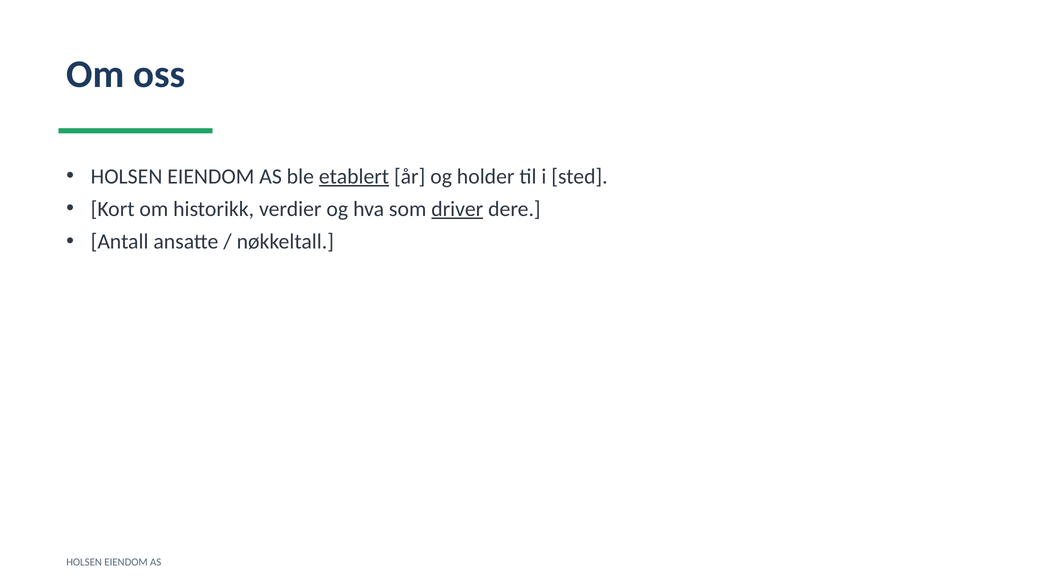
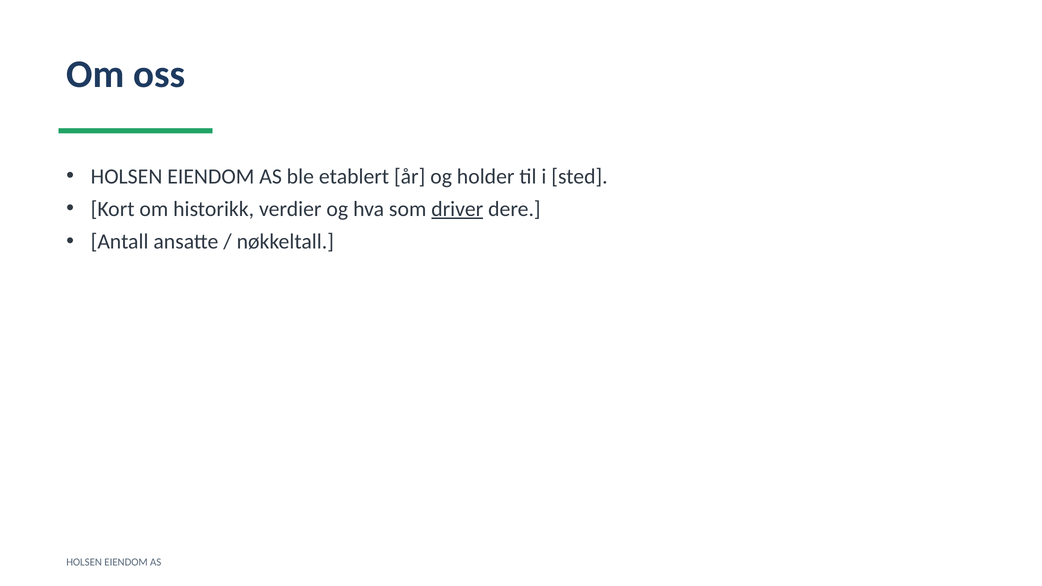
etablert underline: present -> none
